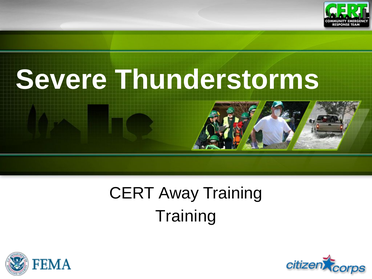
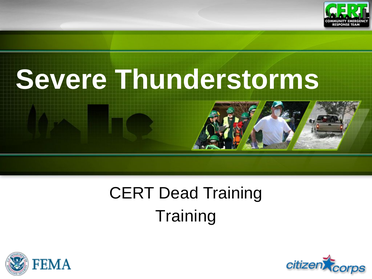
Away: Away -> Dead
